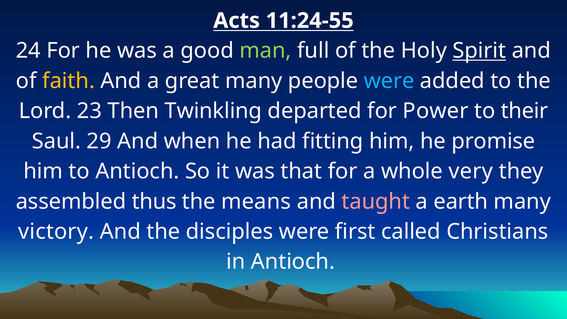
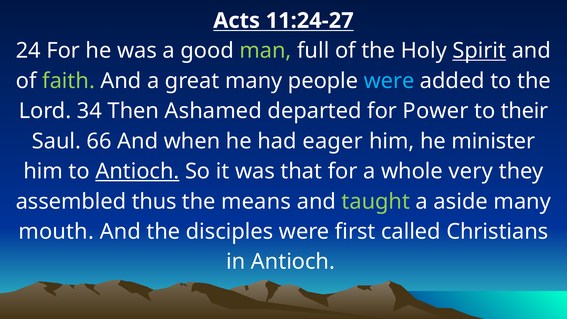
11:24-55: 11:24-55 -> 11:24-27
faith colour: yellow -> light green
23: 23 -> 34
Twinkling: Twinkling -> Ashamed
29: 29 -> 66
fitting: fitting -> eager
promise: promise -> minister
Antioch at (137, 171) underline: none -> present
taught colour: pink -> light green
earth: earth -> aside
victory: victory -> mouth
